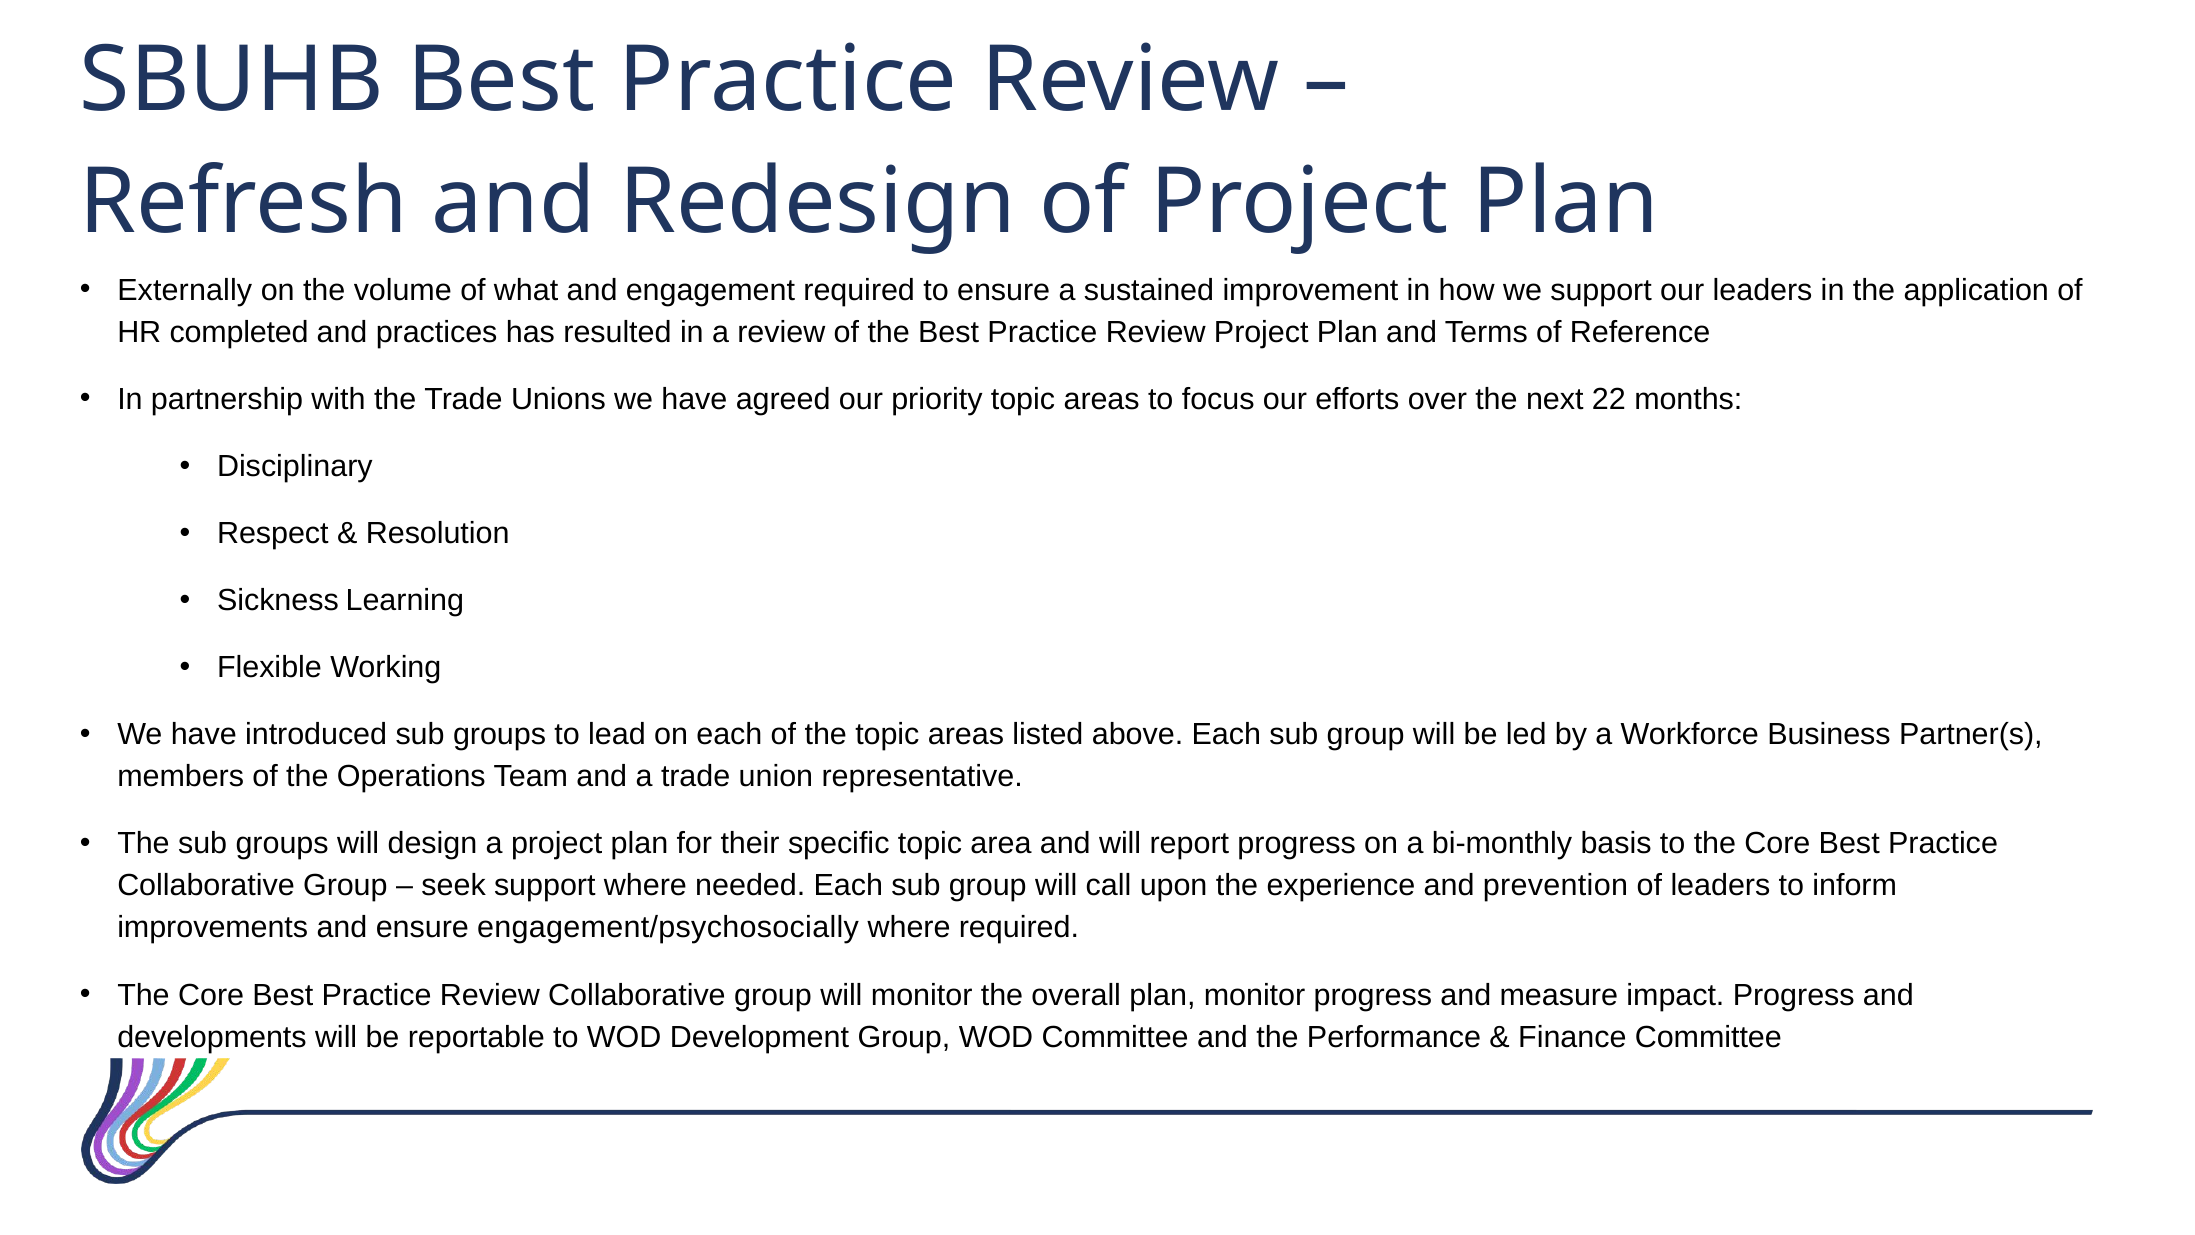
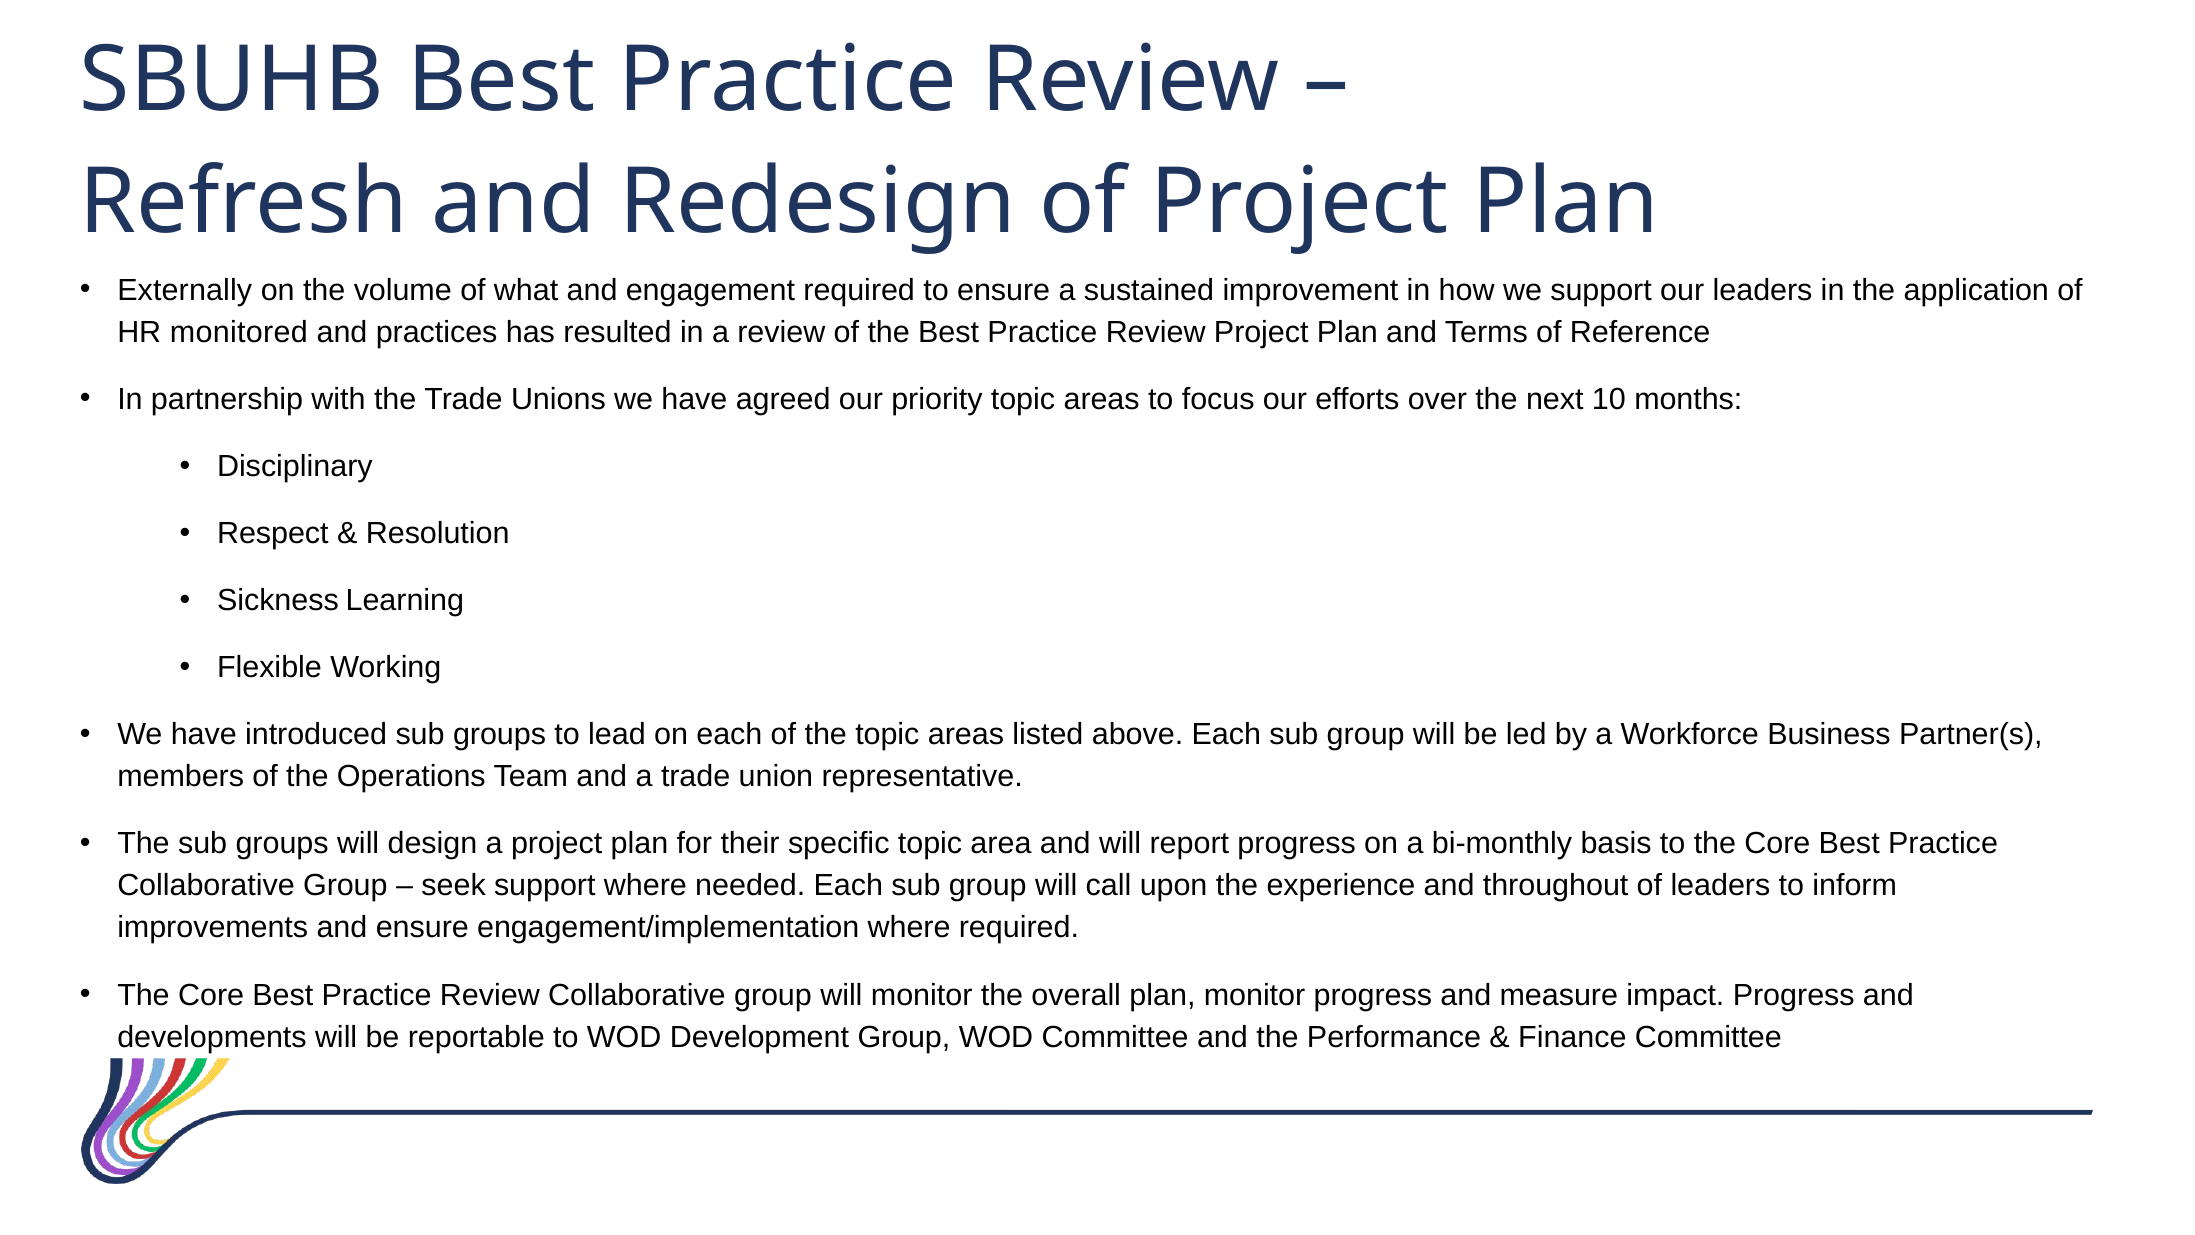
completed: completed -> monitored
22: 22 -> 10
prevention: prevention -> throughout
engagement/psychosocially: engagement/psychosocially -> engagement/implementation
